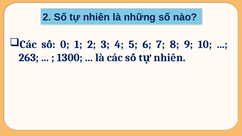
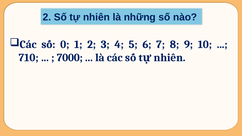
263: 263 -> 710
1300: 1300 -> 7000
